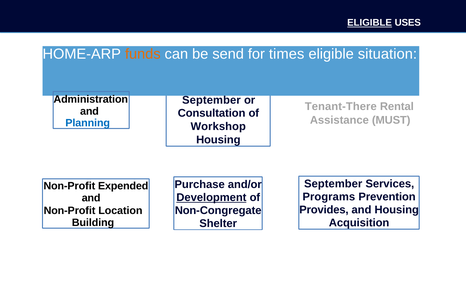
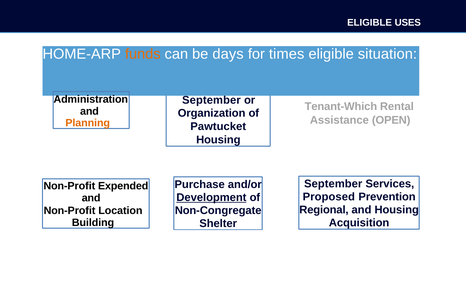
ELIGIBLE at (370, 23) underline: present -> none
send: send -> days
Tenant-There: Tenant-There -> Tenant-Which
Consultation: Consultation -> Organization
MUST: MUST -> OPEN
Planning colour: blue -> orange
Workshop: Workshop -> Pawtucket
Programs: Programs -> Proposed
Provides: Provides -> Regional
